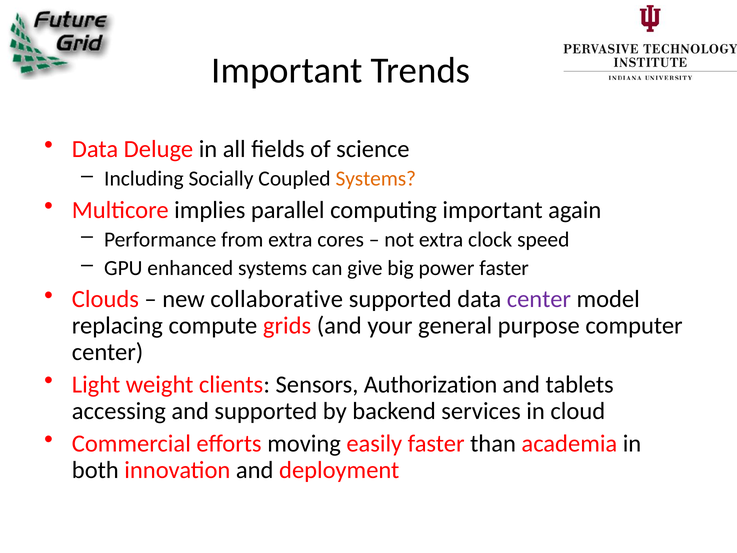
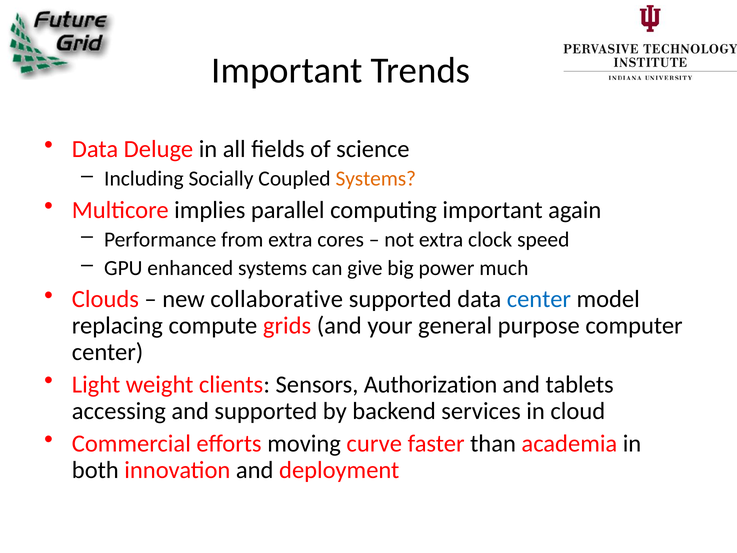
power faster: faster -> much
center at (539, 299) colour: purple -> blue
easily: easily -> curve
